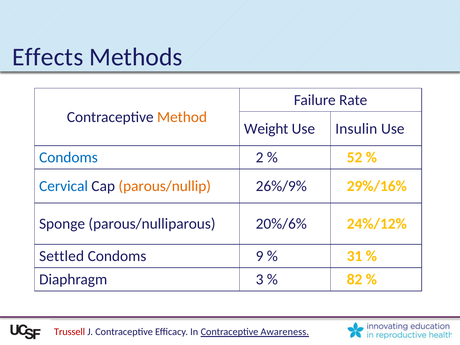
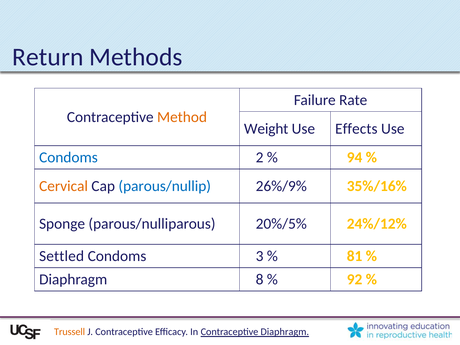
Effects: Effects -> Return
Insulin: Insulin -> Effects
52: 52 -> 94
Cervical colour: blue -> orange
parous/nullip colour: orange -> blue
29%/16%: 29%/16% -> 35%/16%
20%/6%: 20%/6% -> 20%/5%
9: 9 -> 3
31: 31 -> 81
3: 3 -> 8
82: 82 -> 92
Trussell colour: red -> orange
Contraceptive Awareness: Awareness -> Diaphragm
